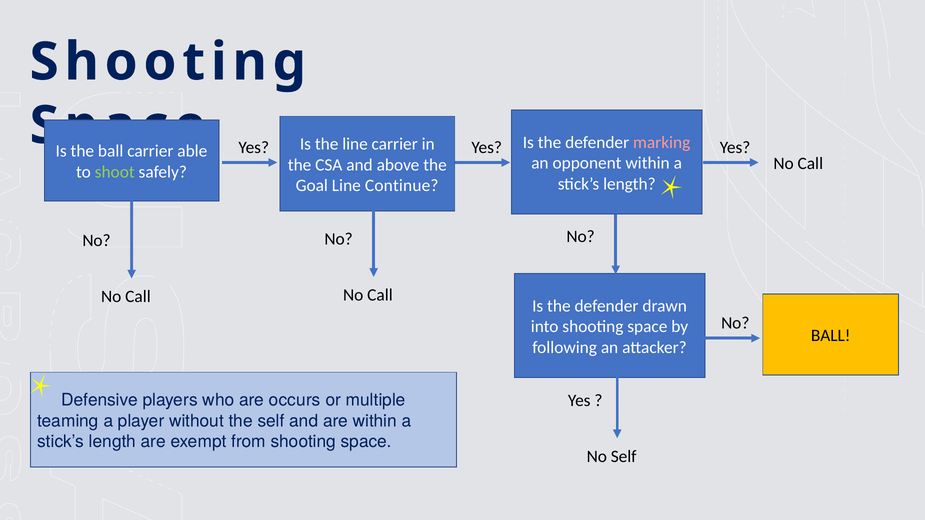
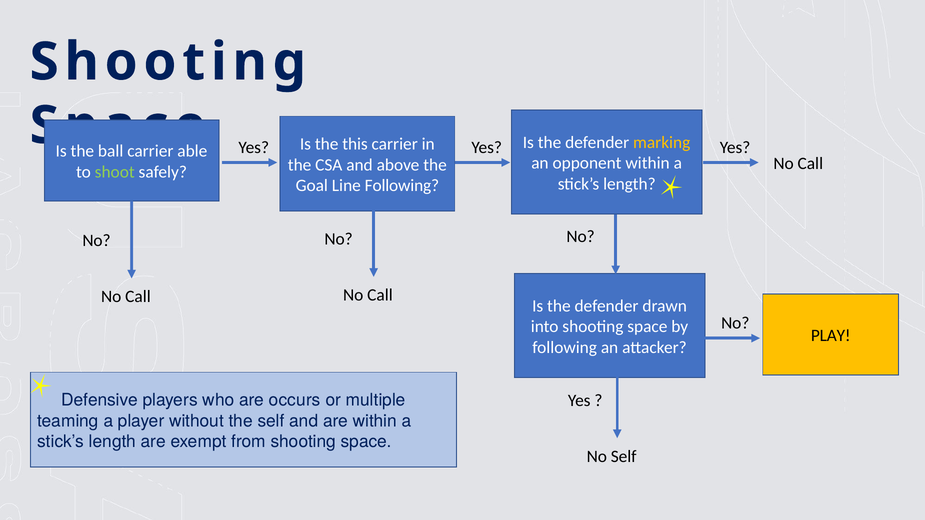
marking colour: pink -> yellow
the line: line -> this
Line Continue: Continue -> Following
BALL at (831, 336): BALL -> PLAY
